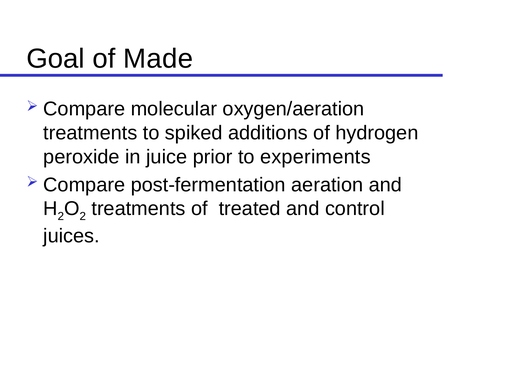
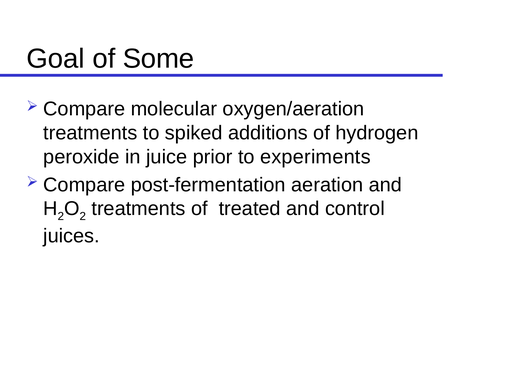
Made: Made -> Some
